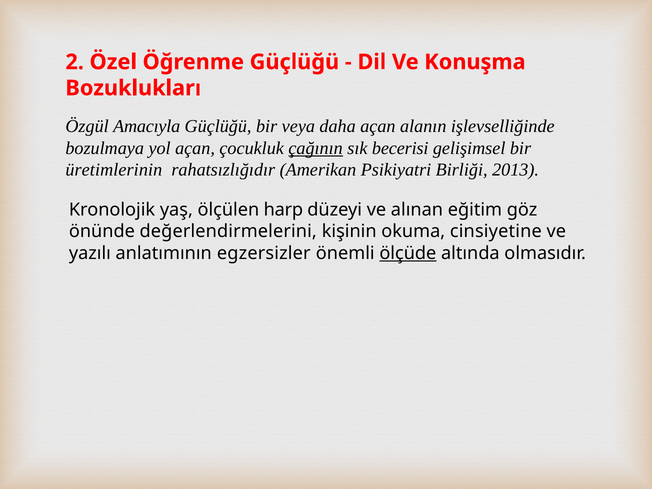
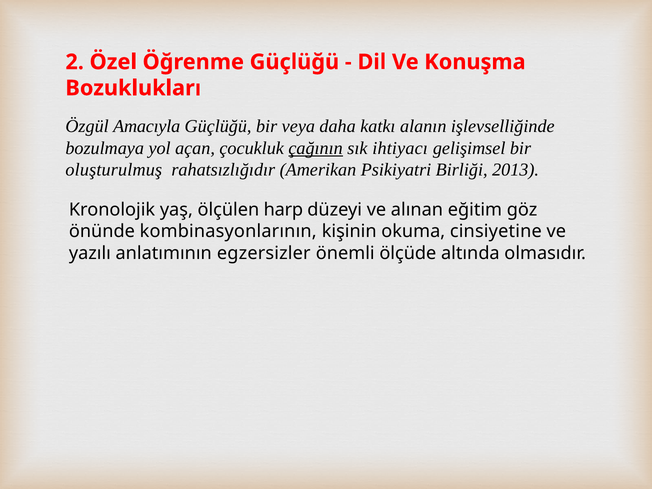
daha açan: açan -> katkı
becerisi: becerisi -> ihtiyacı
üretimlerinin: üretimlerinin -> oluşturulmuş
değerlendirmelerini: değerlendirmelerini -> kombinasyonlarının
ölçüde underline: present -> none
